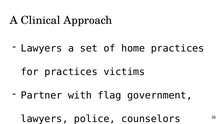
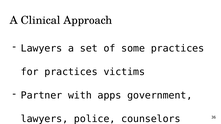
home: home -> some
flag: flag -> apps
